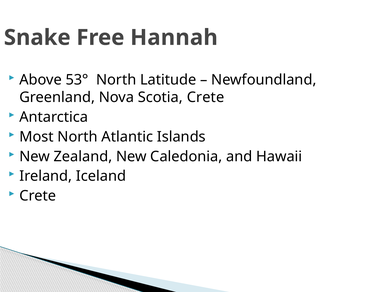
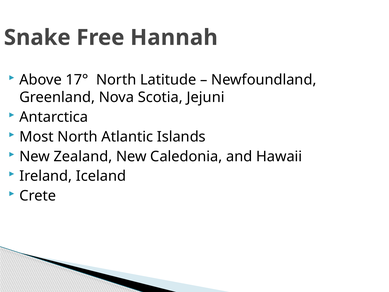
53°: 53° -> 17°
Scotia Crete: Crete -> Jejuni
